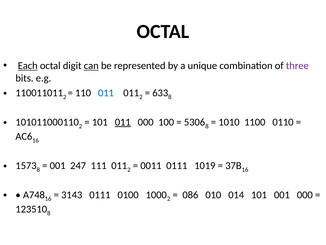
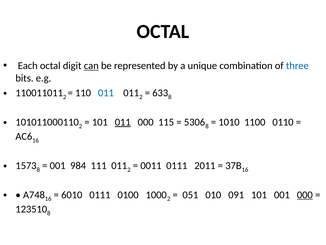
Each underline: present -> none
three colour: purple -> blue
100: 100 -> 115
247: 247 -> 984
1019: 1019 -> 2011
3143: 3143 -> 6010
086: 086 -> 051
014: 014 -> 091
000 at (305, 194) underline: none -> present
